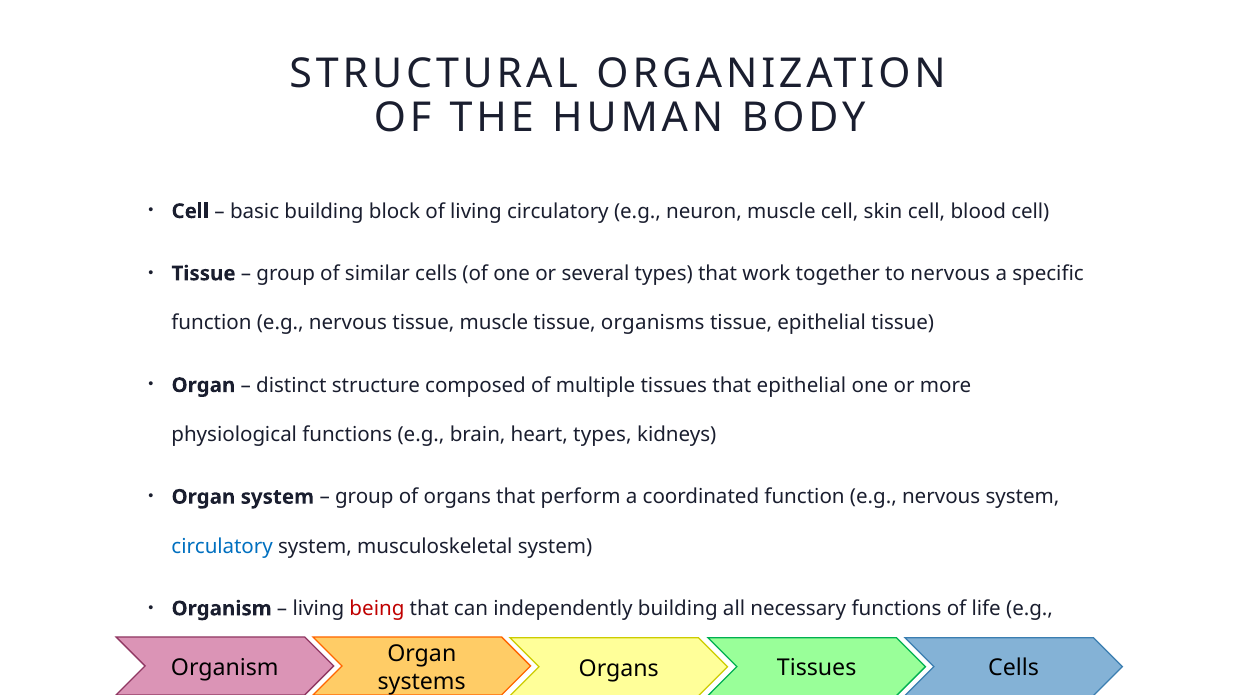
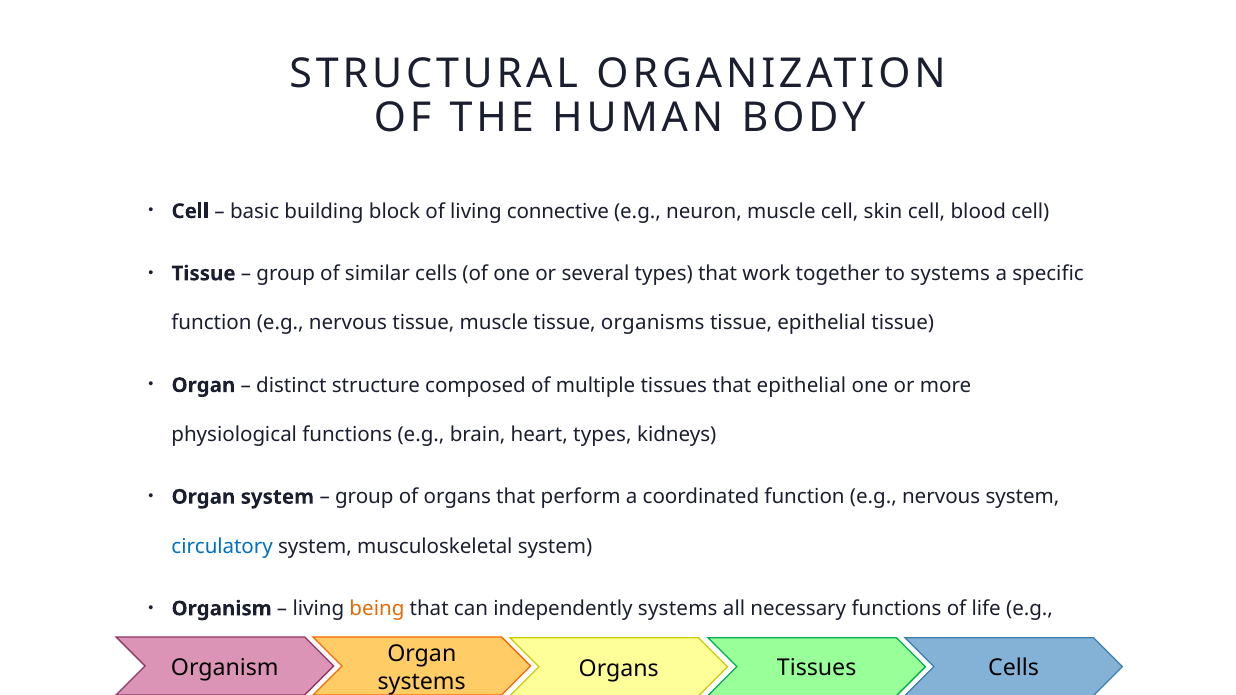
living circulatory: circulatory -> connective
to nervous: nervous -> systems
being colour: red -> orange
independently building: building -> systems
